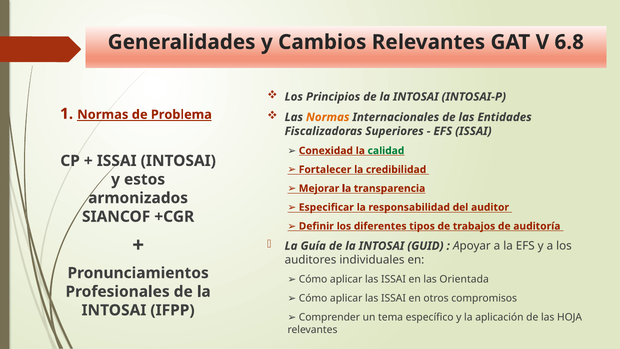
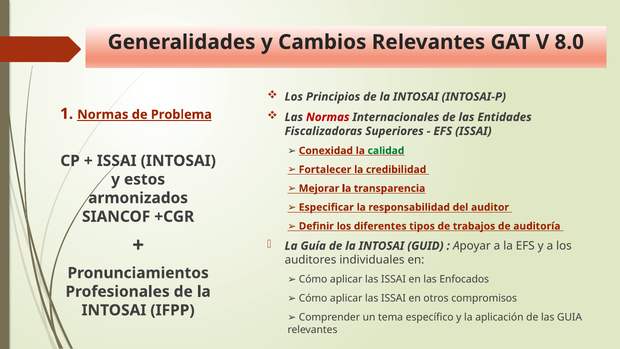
6.8: 6.8 -> 8.0
Normas at (328, 117) colour: orange -> red
Orientada: Orientada -> Enfocados
HOJA: HOJA -> GUIA
